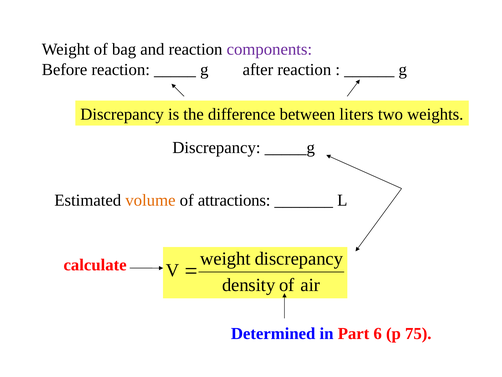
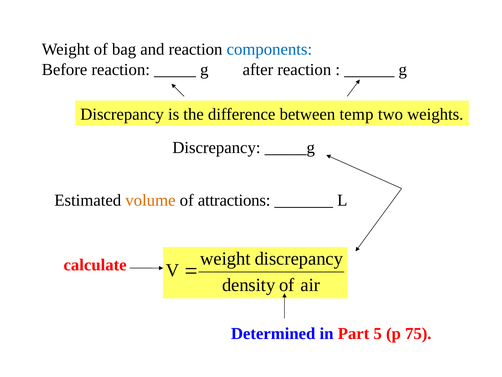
components colour: purple -> blue
liters: liters -> temp
6: 6 -> 5
